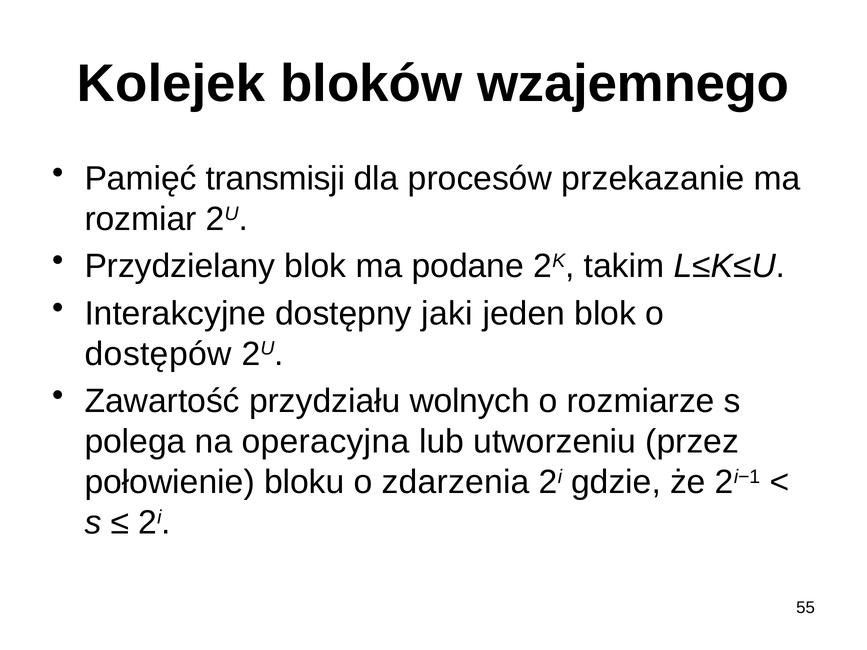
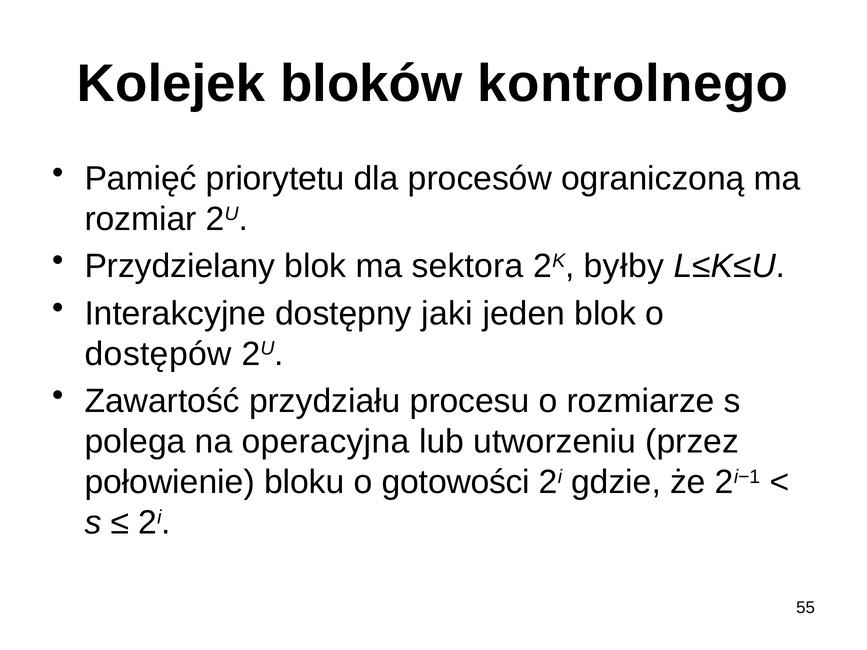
wzajemnego: wzajemnego -> kontrolnego
transmisji: transmisji -> priorytetu
przekazanie: przekazanie -> ograniczoną
podane: podane -> sektora
takim: takim -> byłby
wolnych: wolnych -> procesu
zdarzenia: zdarzenia -> gotowości
